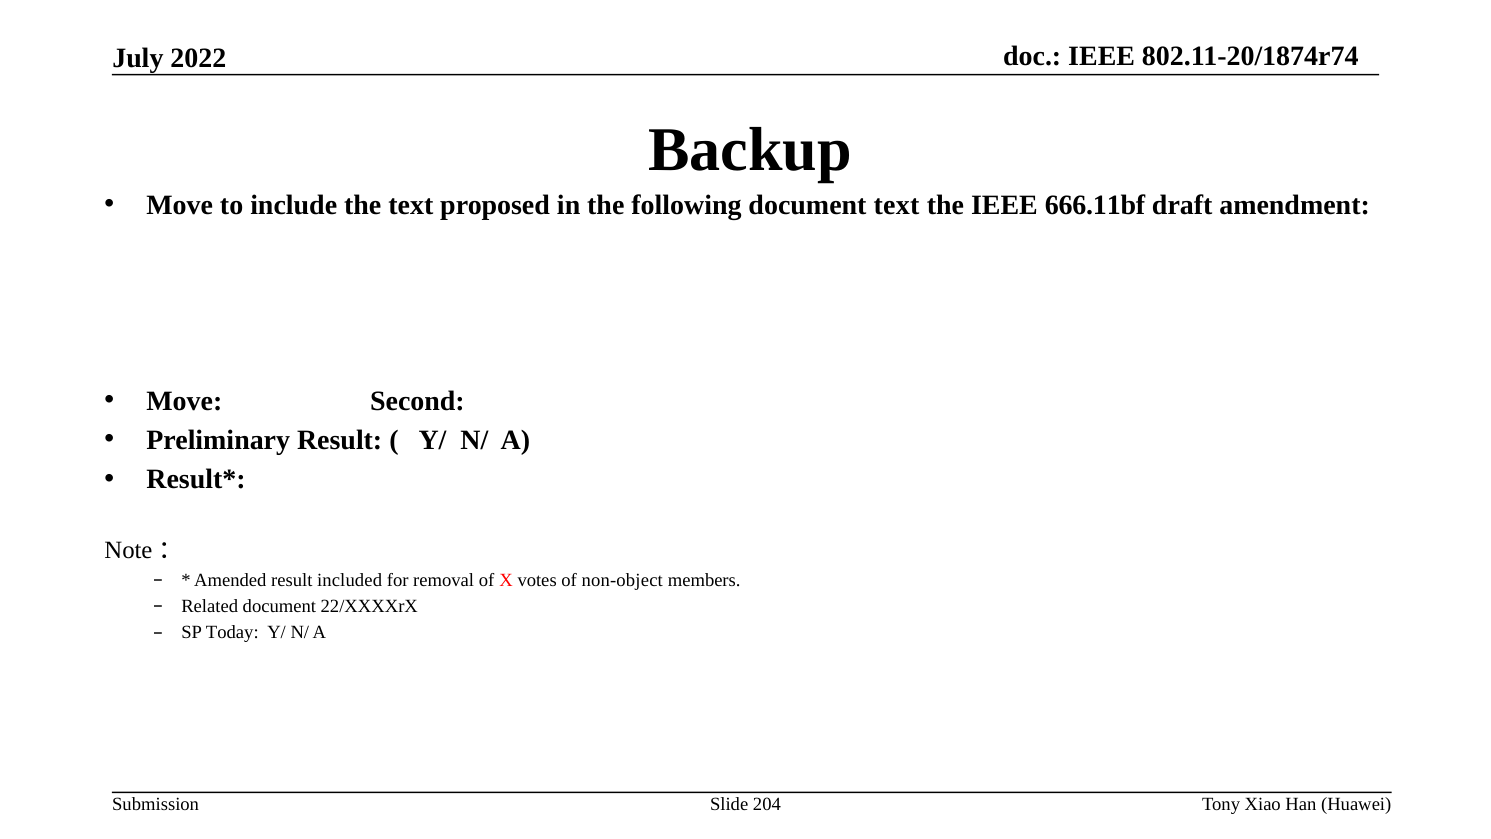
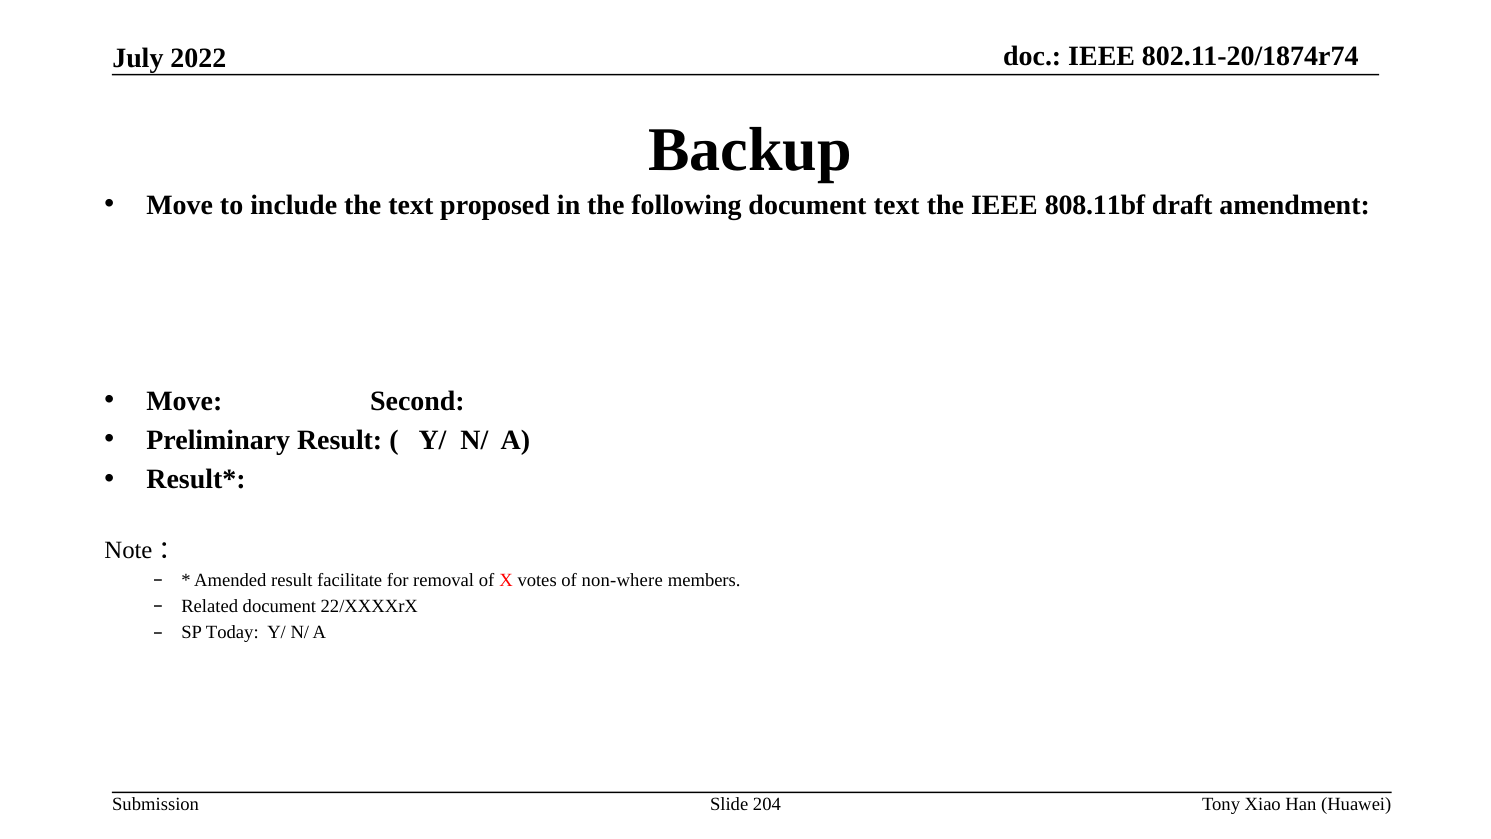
666.11bf: 666.11bf -> 808.11bf
included: included -> facilitate
non-object: non-object -> non-where
